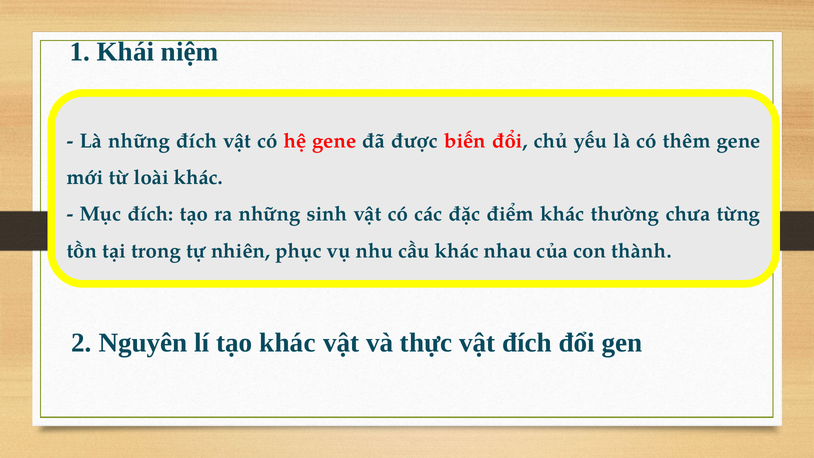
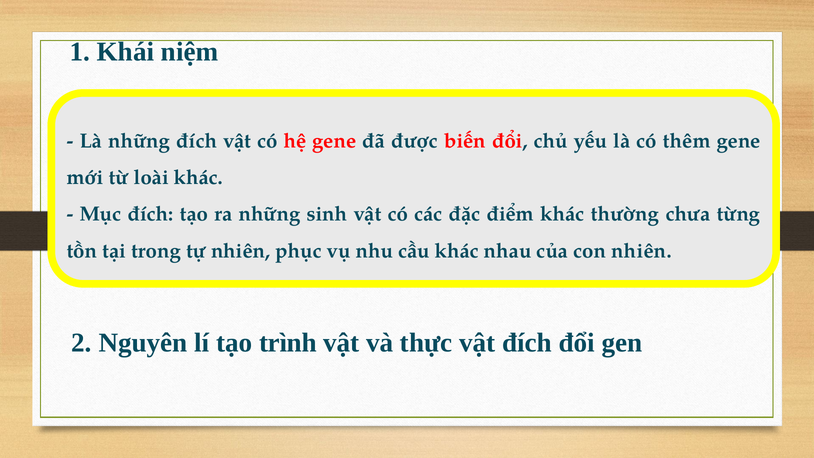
con thành: thành -> nhiên
tạo khác: khác -> trình
